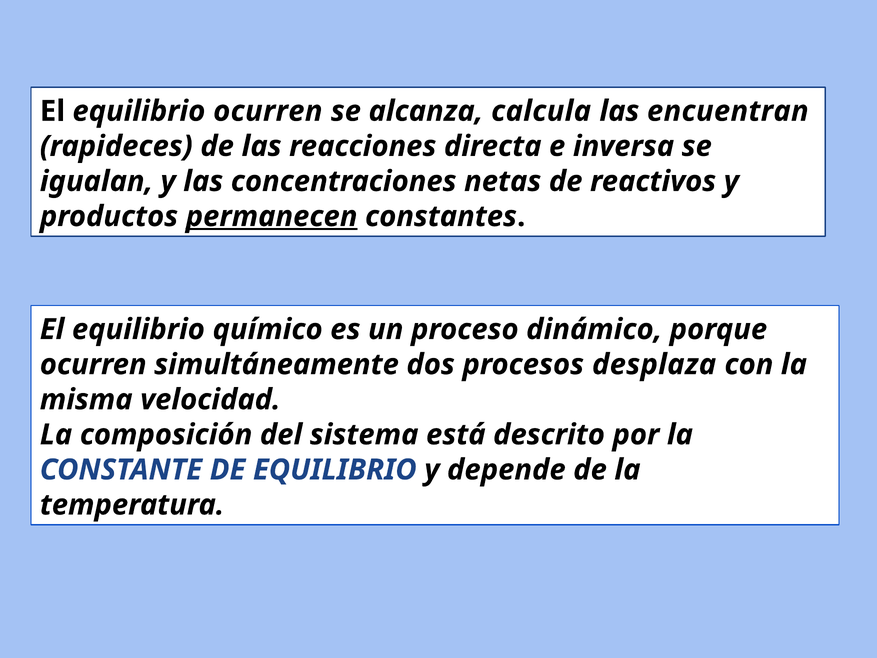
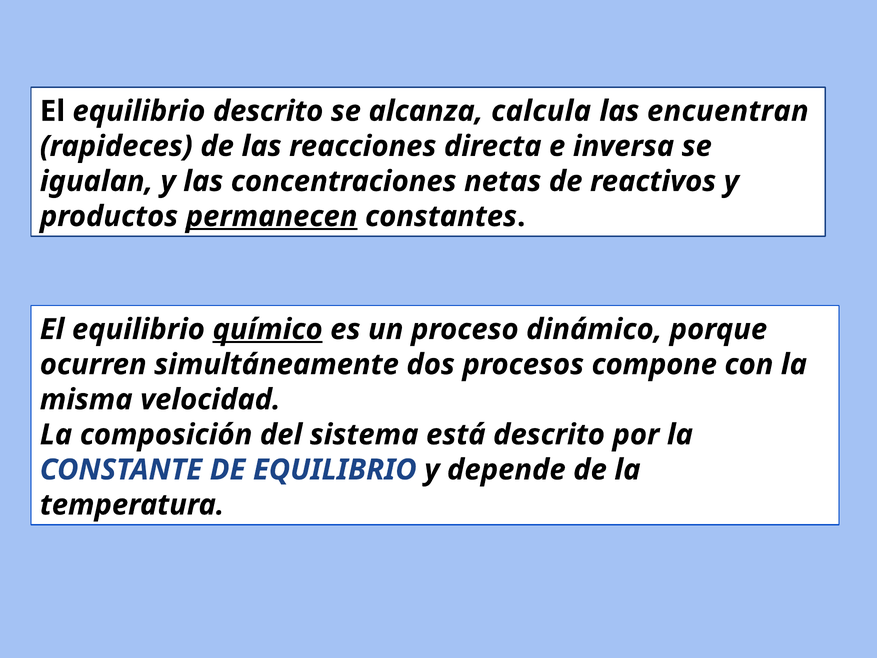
equilibrio ocurren: ocurren -> descrito
químico underline: none -> present
desplaza: desplaza -> compone
